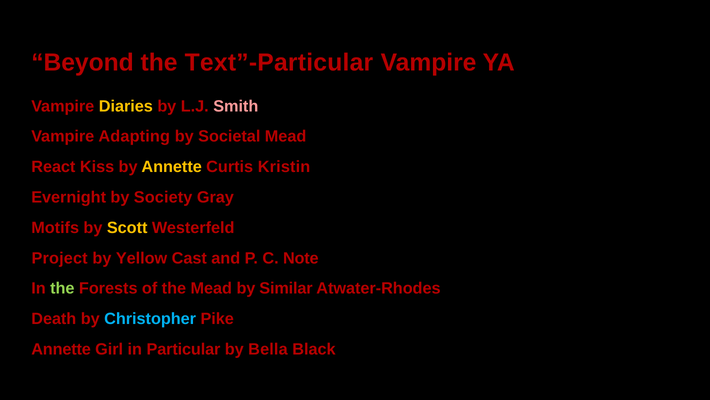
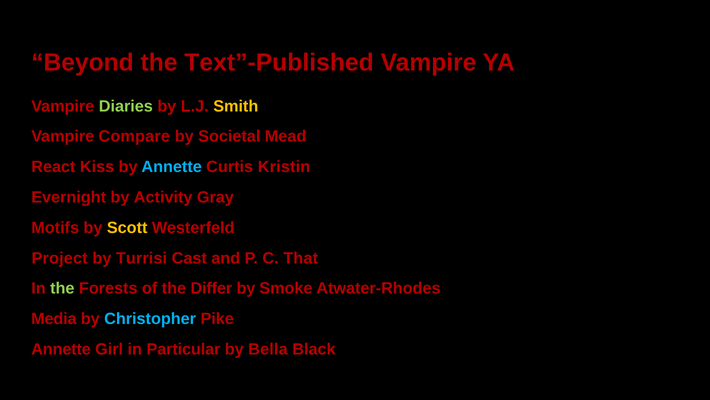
Text”-Particular: Text”-Particular -> Text”-Published
Diaries colour: yellow -> light green
Smith colour: pink -> yellow
Adapting: Adapting -> Compare
Annette at (172, 167) colour: yellow -> light blue
Society: Society -> Activity
Yellow: Yellow -> Turrisi
Note: Note -> That
the Mead: Mead -> Differ
Similar: Similar -> Smoke
Death: Death -> Media
